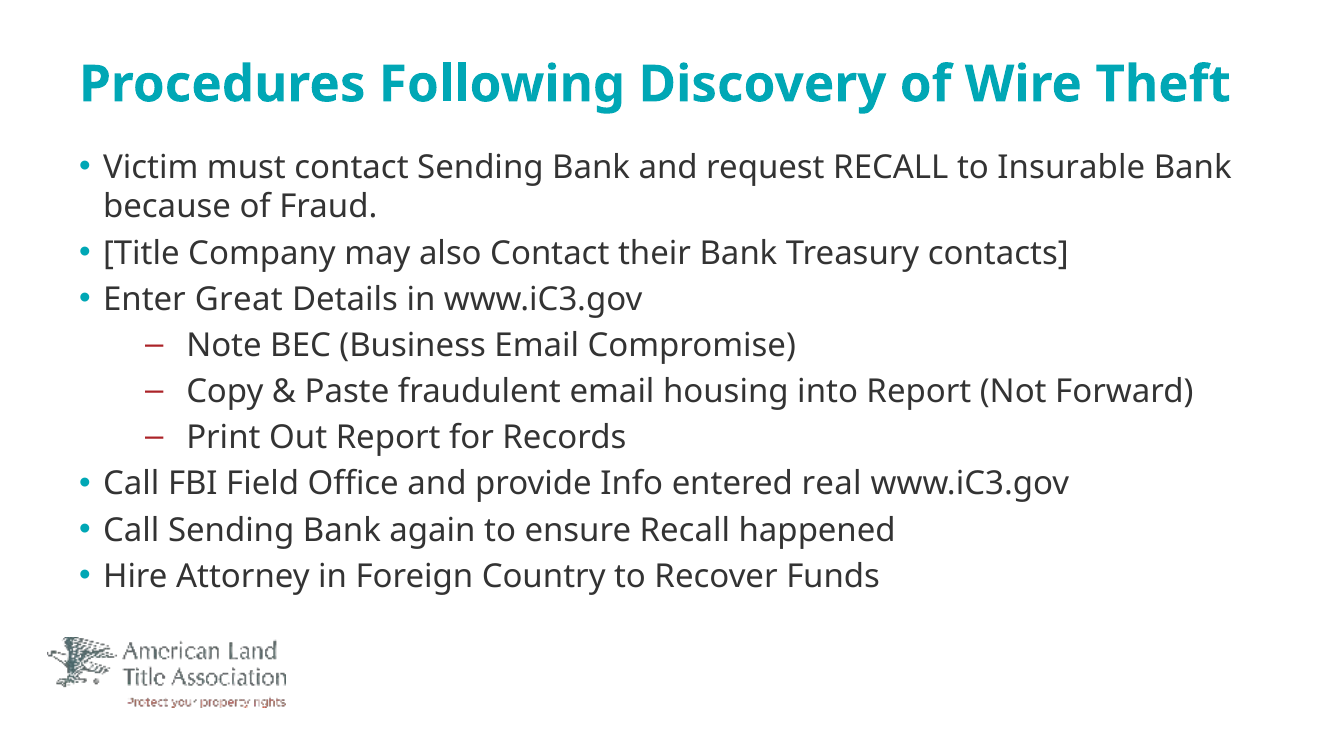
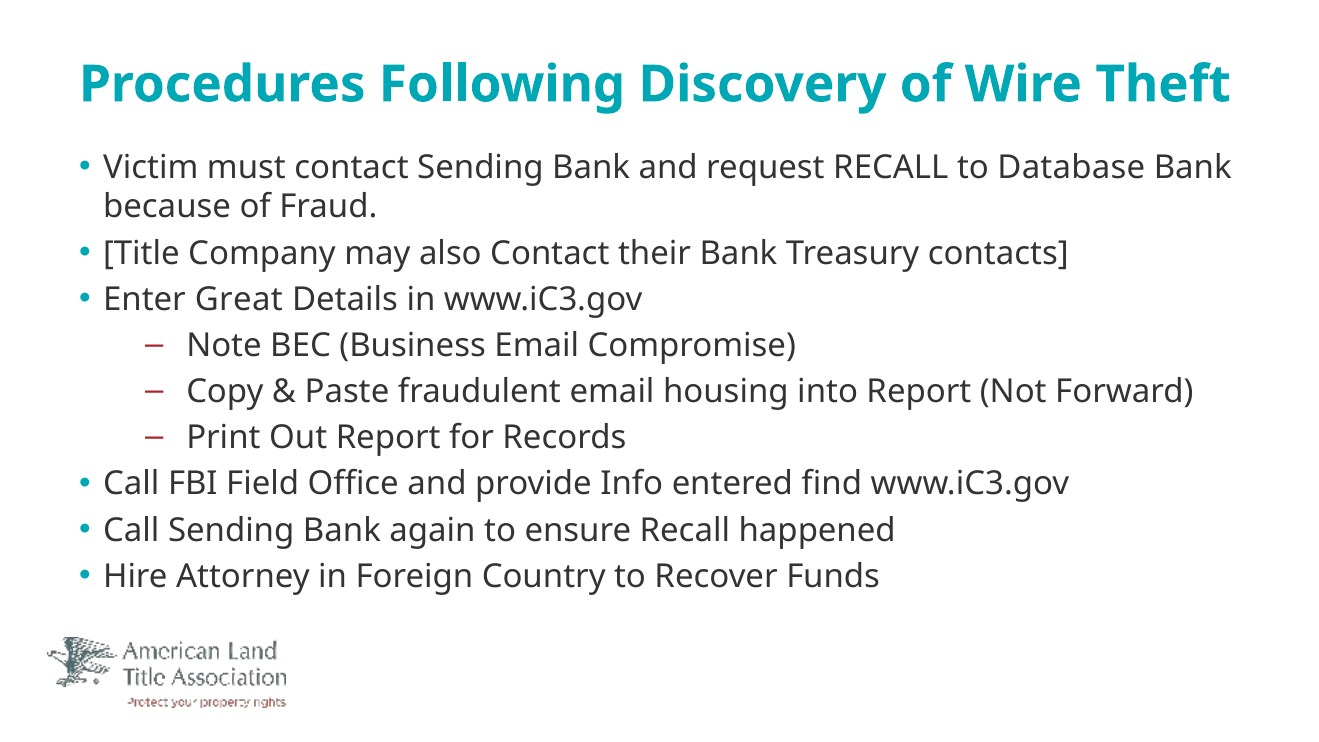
Insurable: Insurable -> Database
real: real -> find
